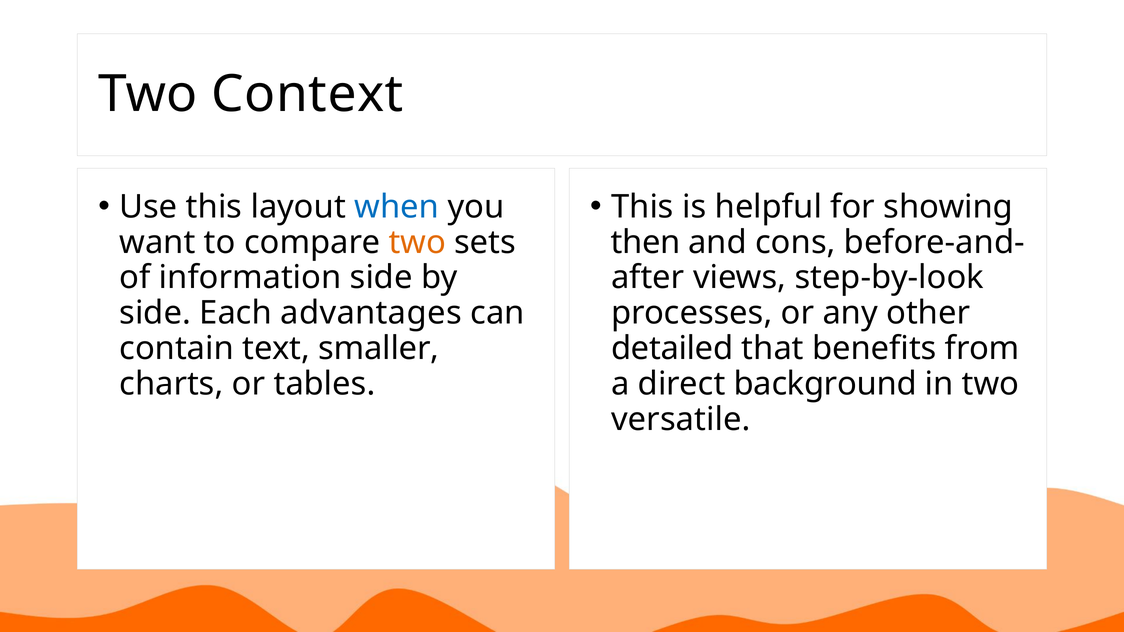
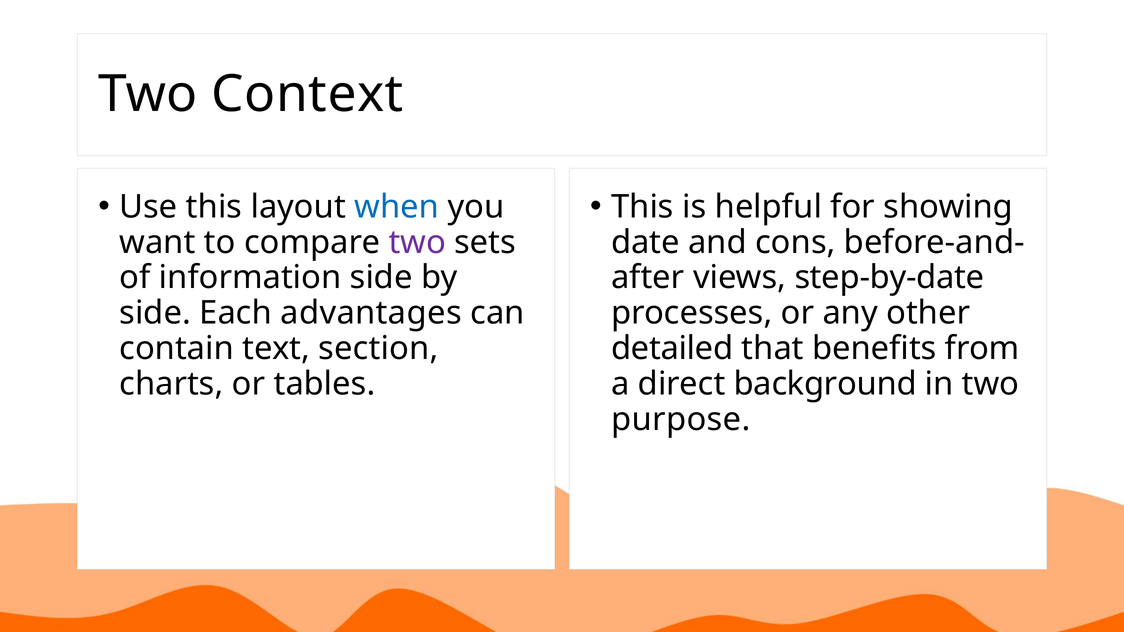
two at (417, 242) colour: orange -> purple
then: then -> date
step-by-look: step-by-look -> step-by-date
smaller: smaller -> section
versatile: versatile -> purpose
